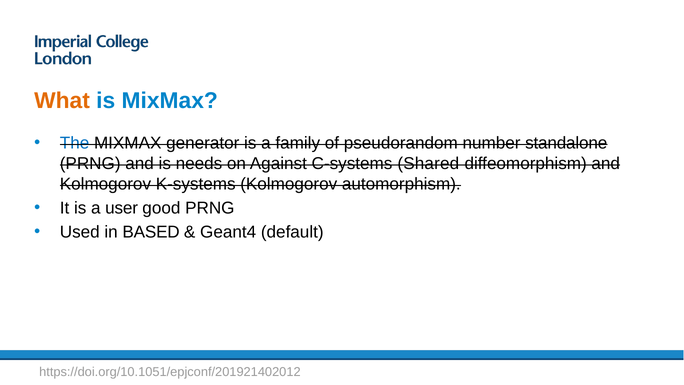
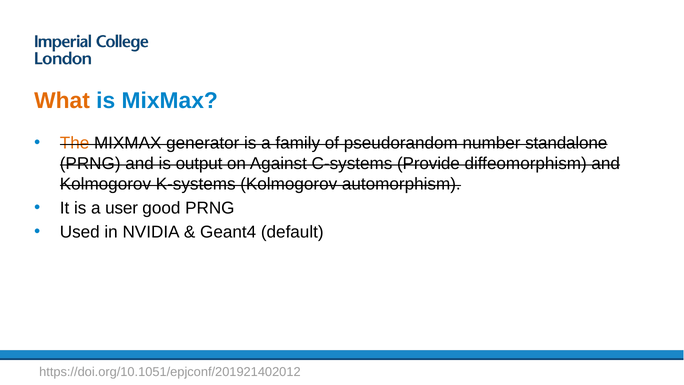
The colour: blue -> orange
needs: needs -> output
Shared: Shared -> Provide
BASED: BASED -> NVIDIA
